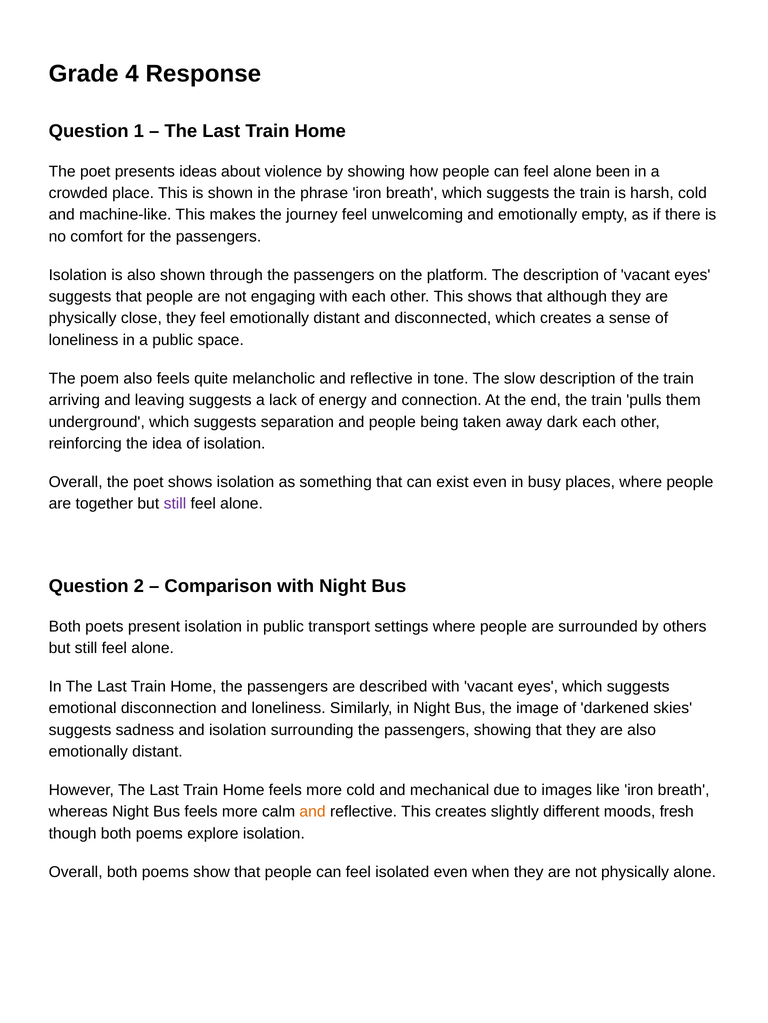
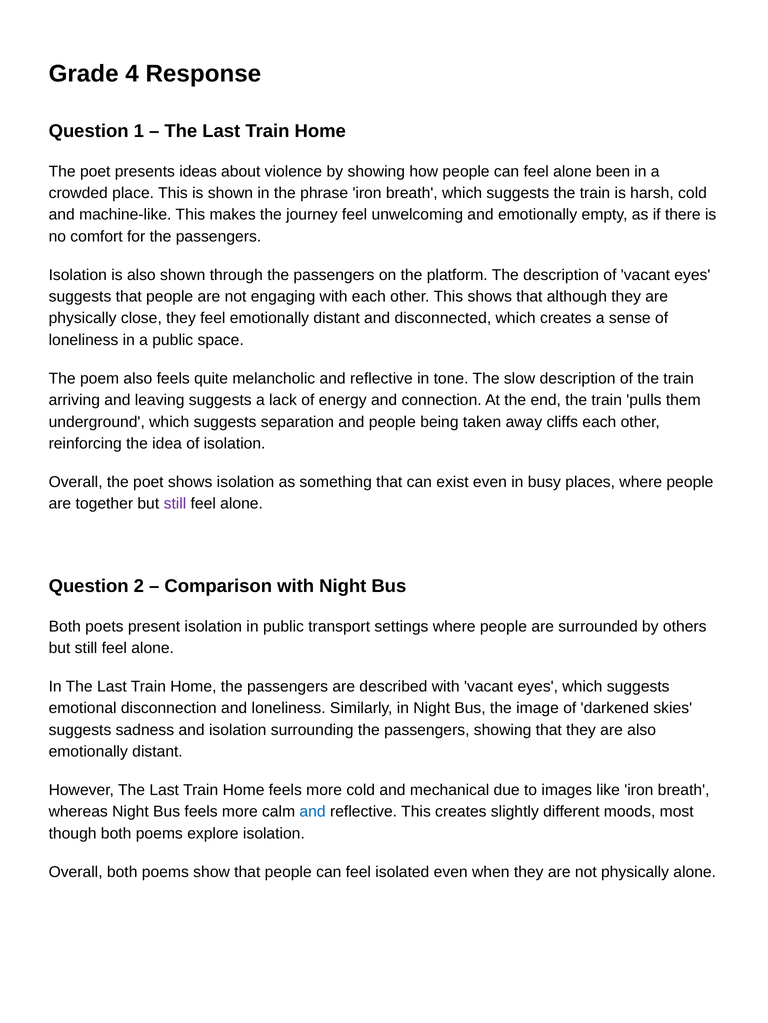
dark: dark -> cliffs
and at (313, 813) colour: orange -> blue
fresh: fresh -> most
